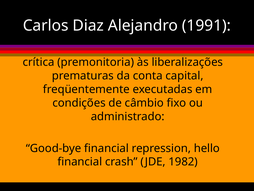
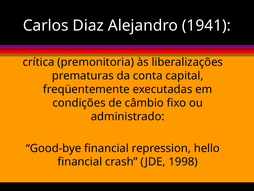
1991: 1991 -> 1941
1982: 1982 -> 1998
